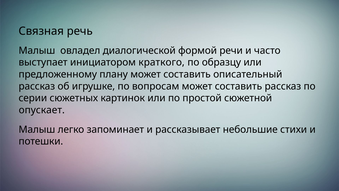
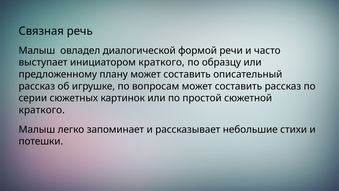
опускает at (42, 110): опускает -> краткого
